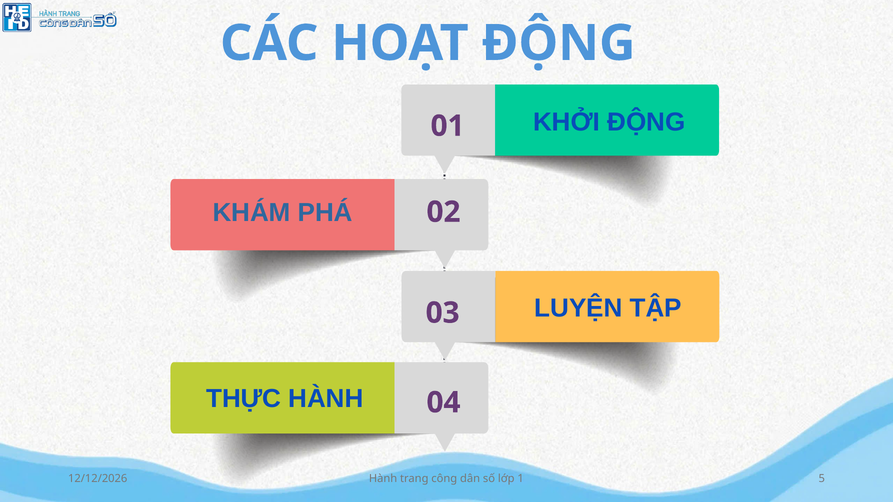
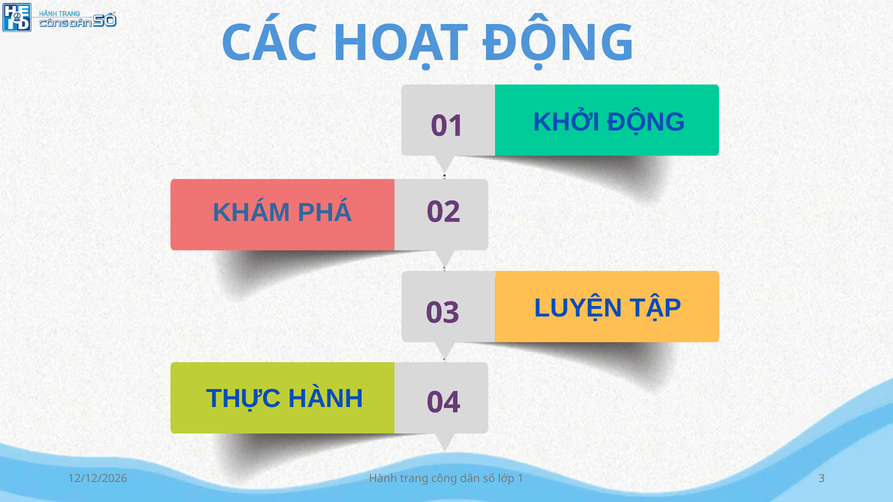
5: 5 -> 3
